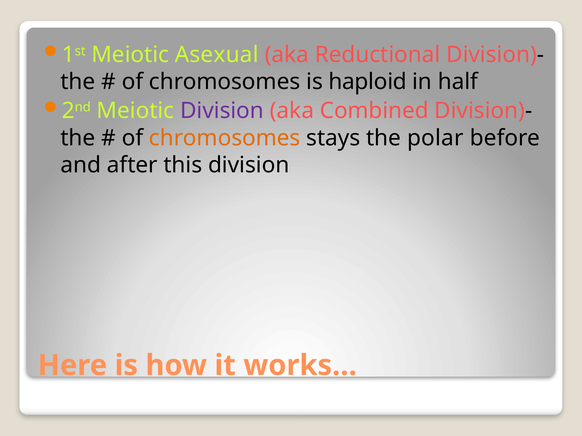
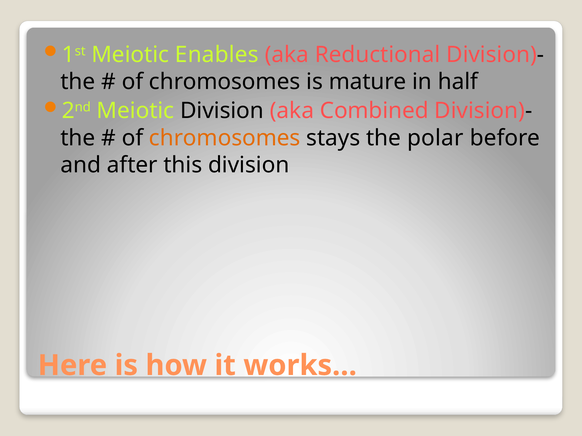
Asexual: Asexual -> Enables
haploid: haploid -> mature
Division at (222, 111) colour: purple -> black
